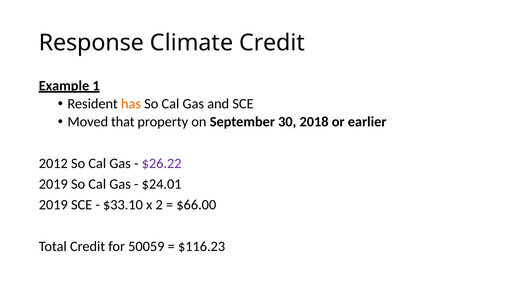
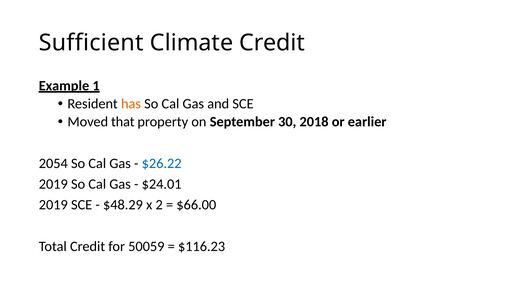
Response: Response -> Sufficient
2012: 2012 -> 2054
$26.22 colour: purple -> blue
$33.10: $33.10 -> $48.29
